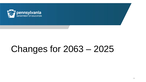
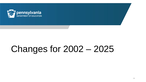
2063: 2063 -> 2002
